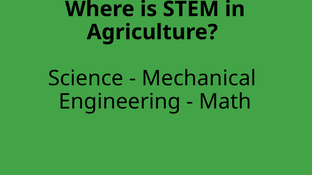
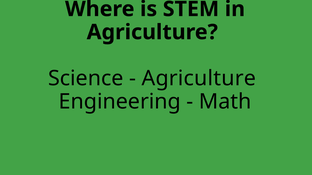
Mechanical at (199, 79): Mechanical -> Agriculture
